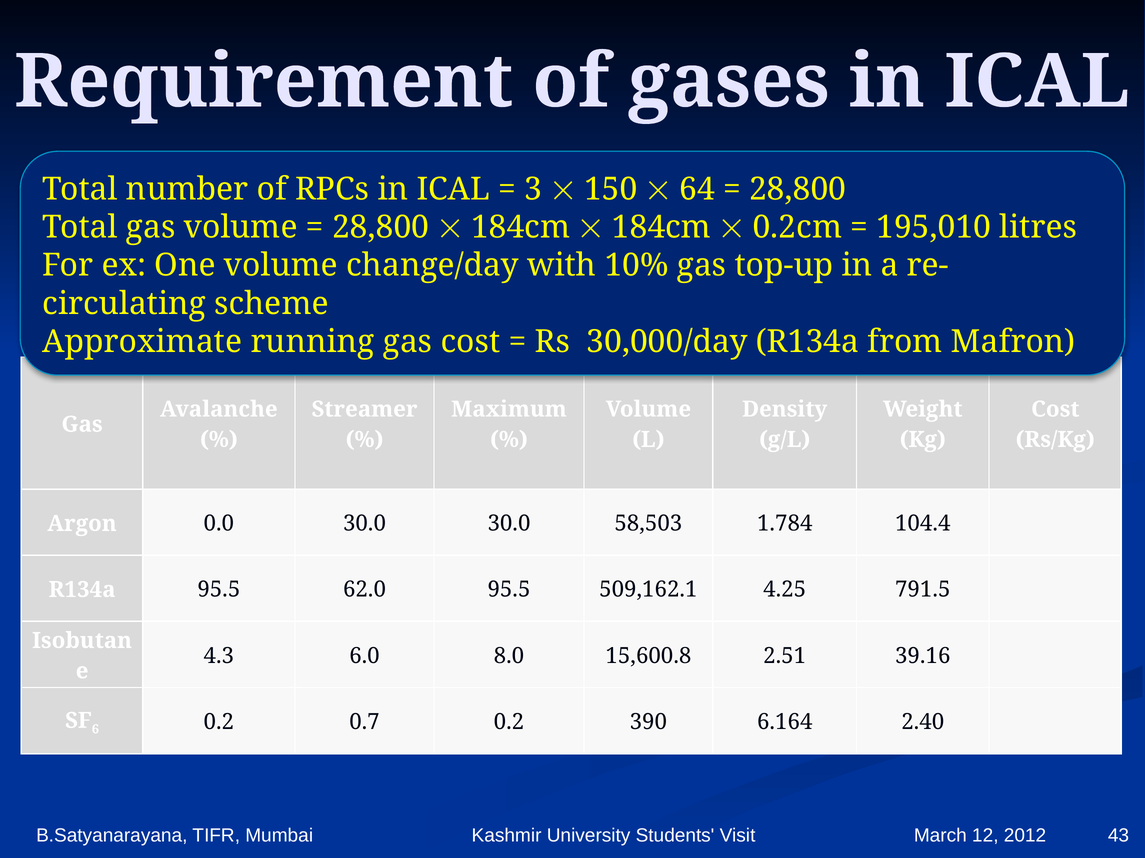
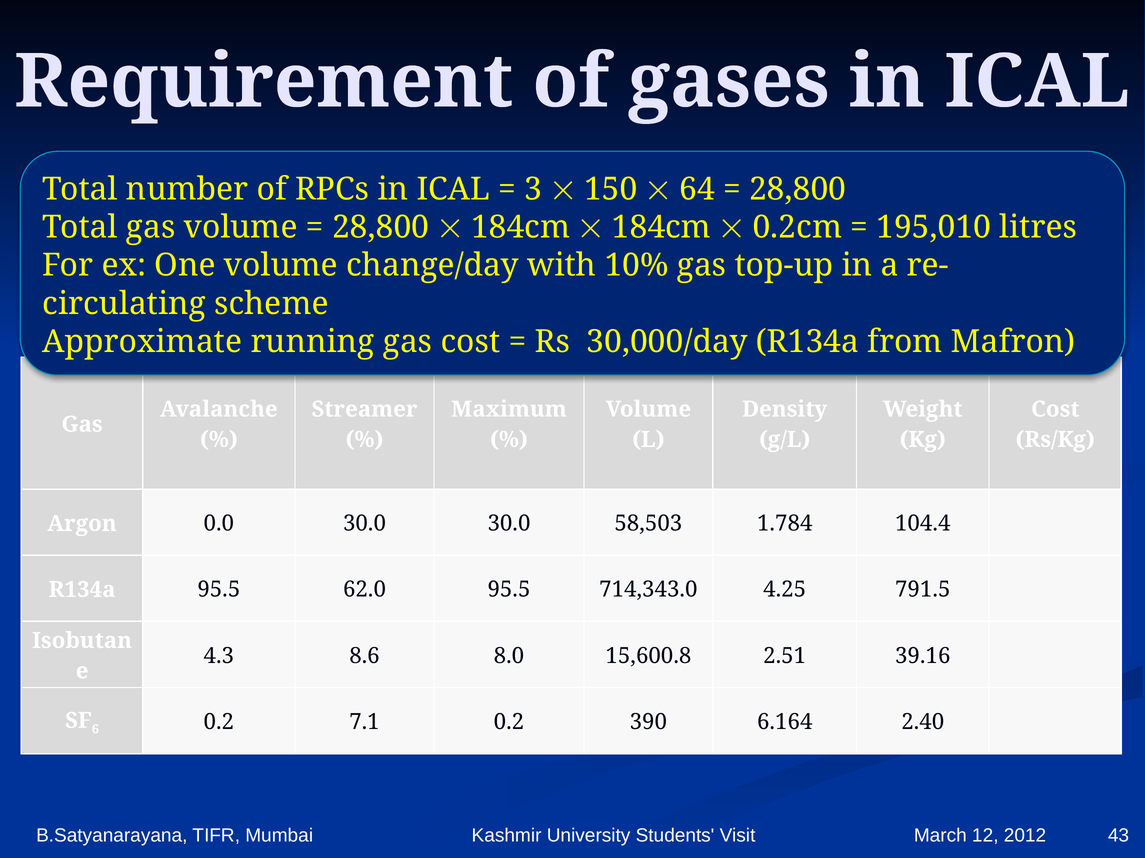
509,162.1: 509,162.1 -> 714,343.0
6.0: 6.0 -> 8.6
0.7: 0.7 -> 7.1
